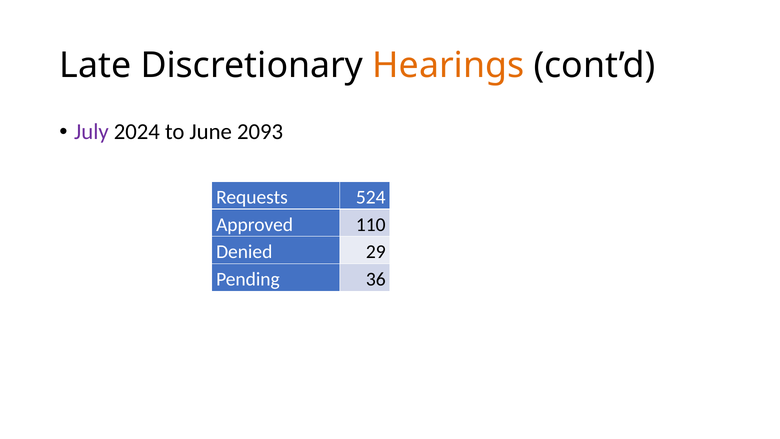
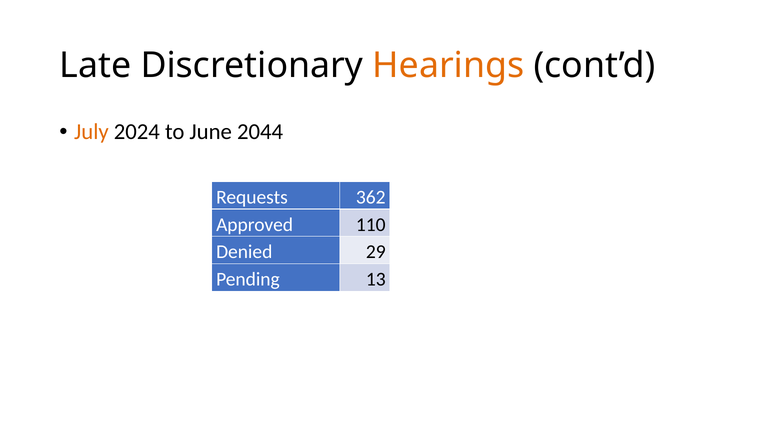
July colour: purple -> orange
2093: 2093 -> 2044
524: 524 -> 362
36: 36 -> 13
